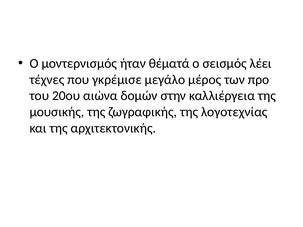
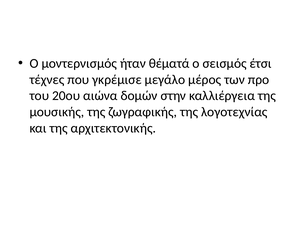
λέει: λέει -> έτσι
